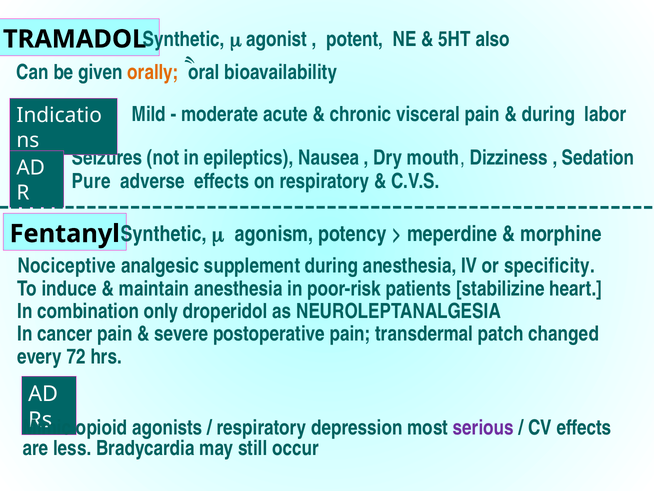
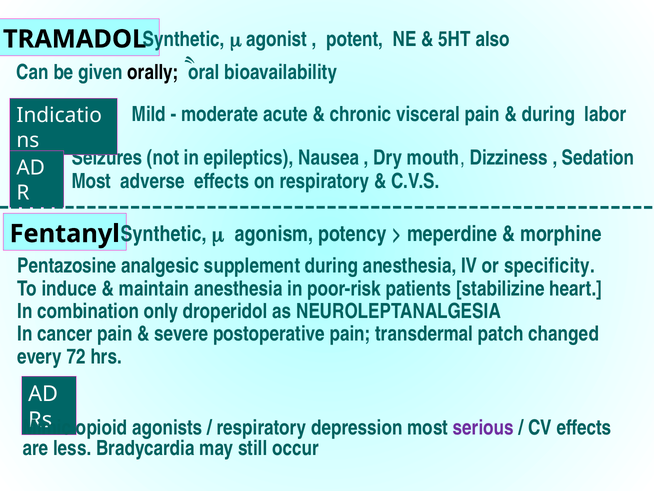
orally colour: orange -> black
Pure at (91, 181): Pure -> Most
Nociceptive: Nociceptive -> Pentazosine
